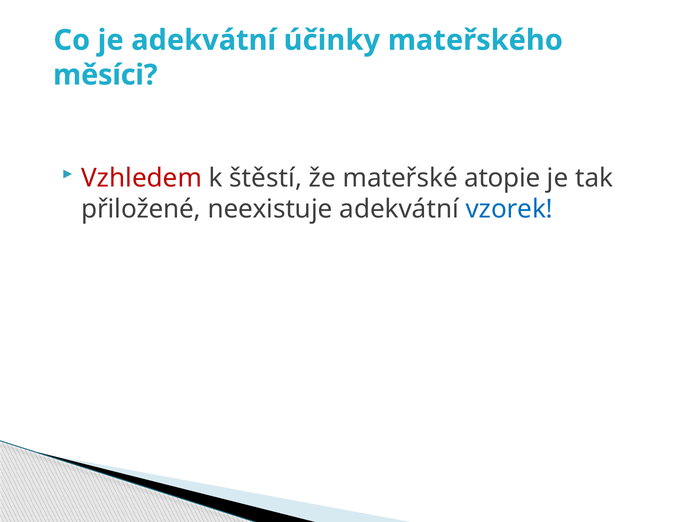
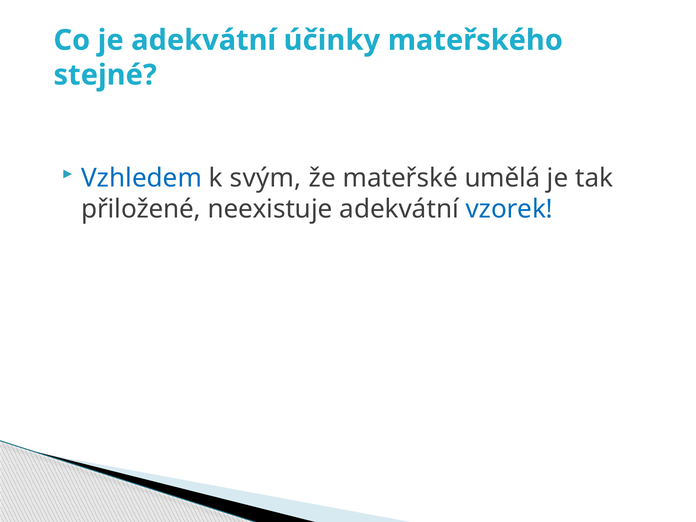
měsíci: měsíci -> stejné
Vzhledem colour: red -> blue
štěstí: štěstí -> svým
atopie: atopie -> umělá
